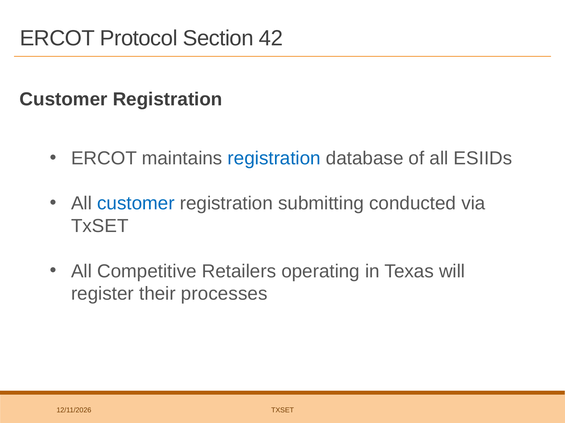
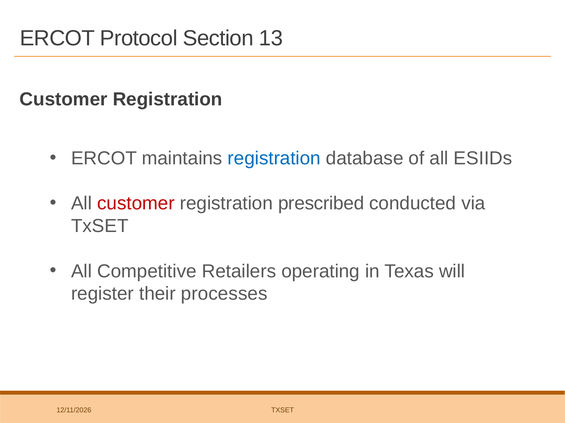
42: 42 -> 13
customer at (136, 204) colour: blue -> red
submitting: submitting -> prescribed
